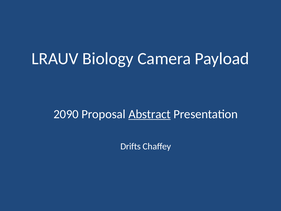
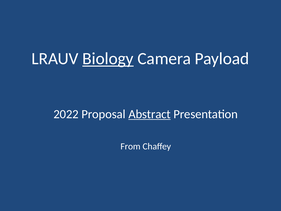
Biology underline: none -> present
2090: 2090 -> 2022
Drifts: Drifts -> From
